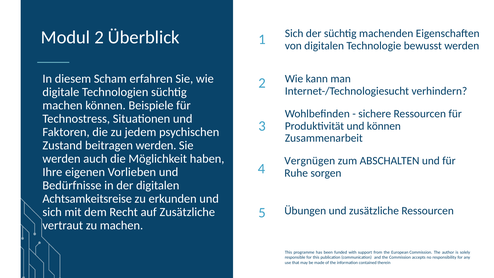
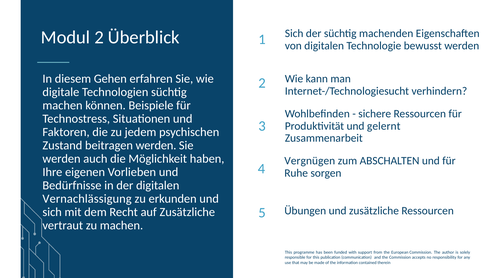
Scham: Scham -> Gehen
und können: können -> gelernt
Achtsamkeitsreise: Achtsamkeitsreise -> Vernachlässigung
